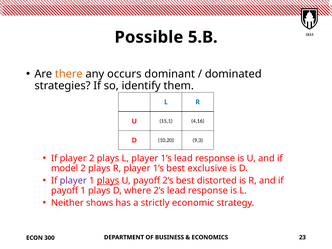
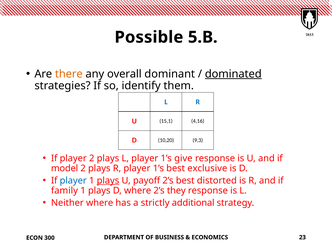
occurs: occurs -> overall
dominated underline: none -> present
1’s lead: lead -> give
player at (73, 181) colour: purple -> blue
payoff at (65, 191): payoff -> family
2’s lead: lead -> they
Neither shows: shows -> where
economic: economic -> additional
